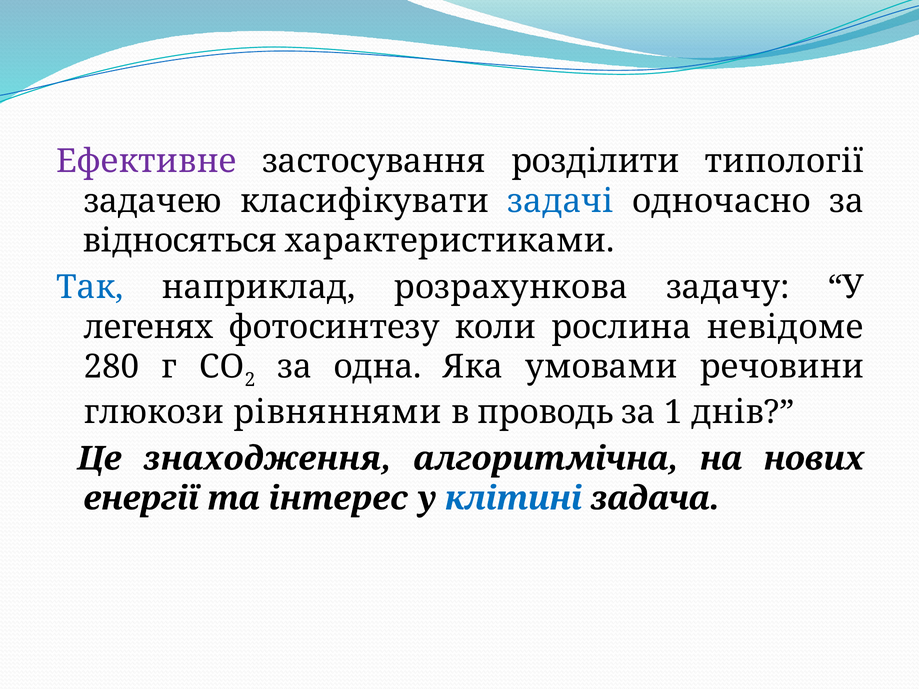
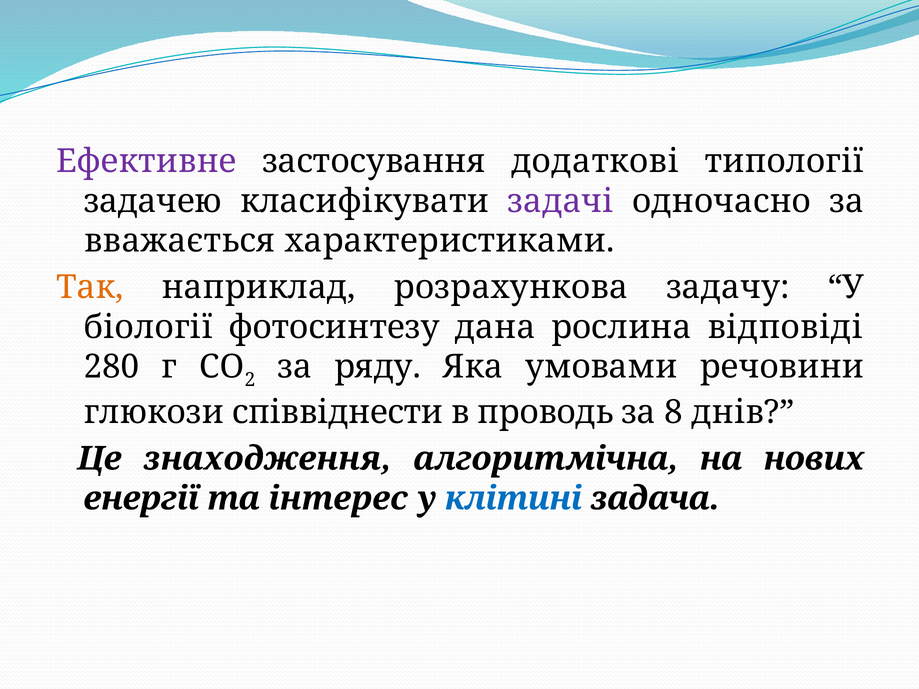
розділити: розділити -> додаткові
задачі colour: blue -> purple
відносяться: відносяться -> вважається
Так colour: blue -> orange
легенях: легенях -> біології
коли: коли -> дана
невідоме: невідоме -> відповіді
одна: одна -> ряду
рівняннями: рівняннями -> співвіднести
1: 1 -> 8
